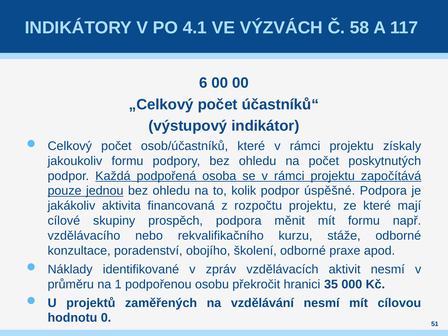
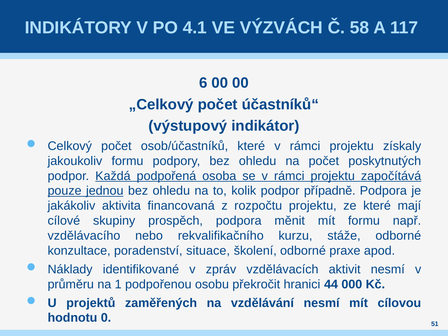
úspěšné: úspěšné -> případně
obojího: obojího -> situace
35: 35 -> 44
